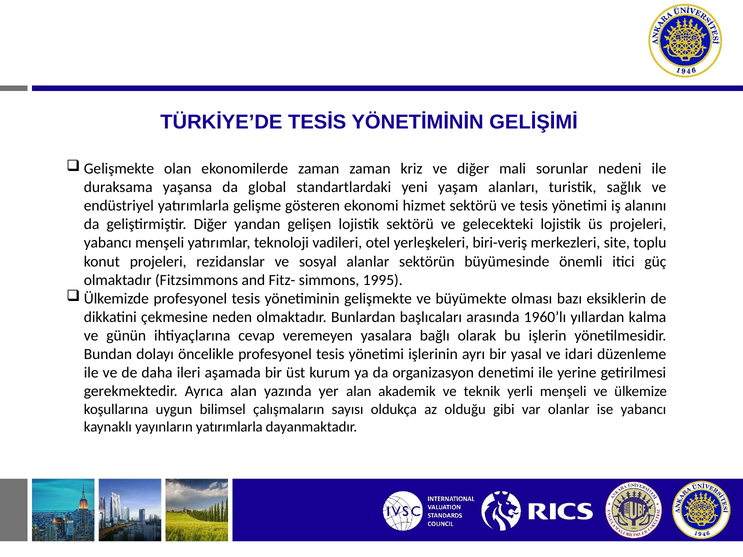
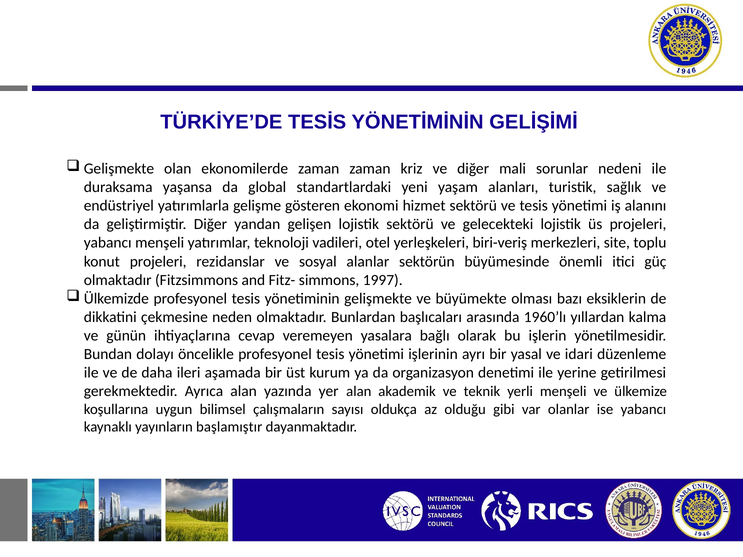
1995: 1995 -> 1997
yayınların yatırımlarla: yatırımlarla -> başlamıştır
